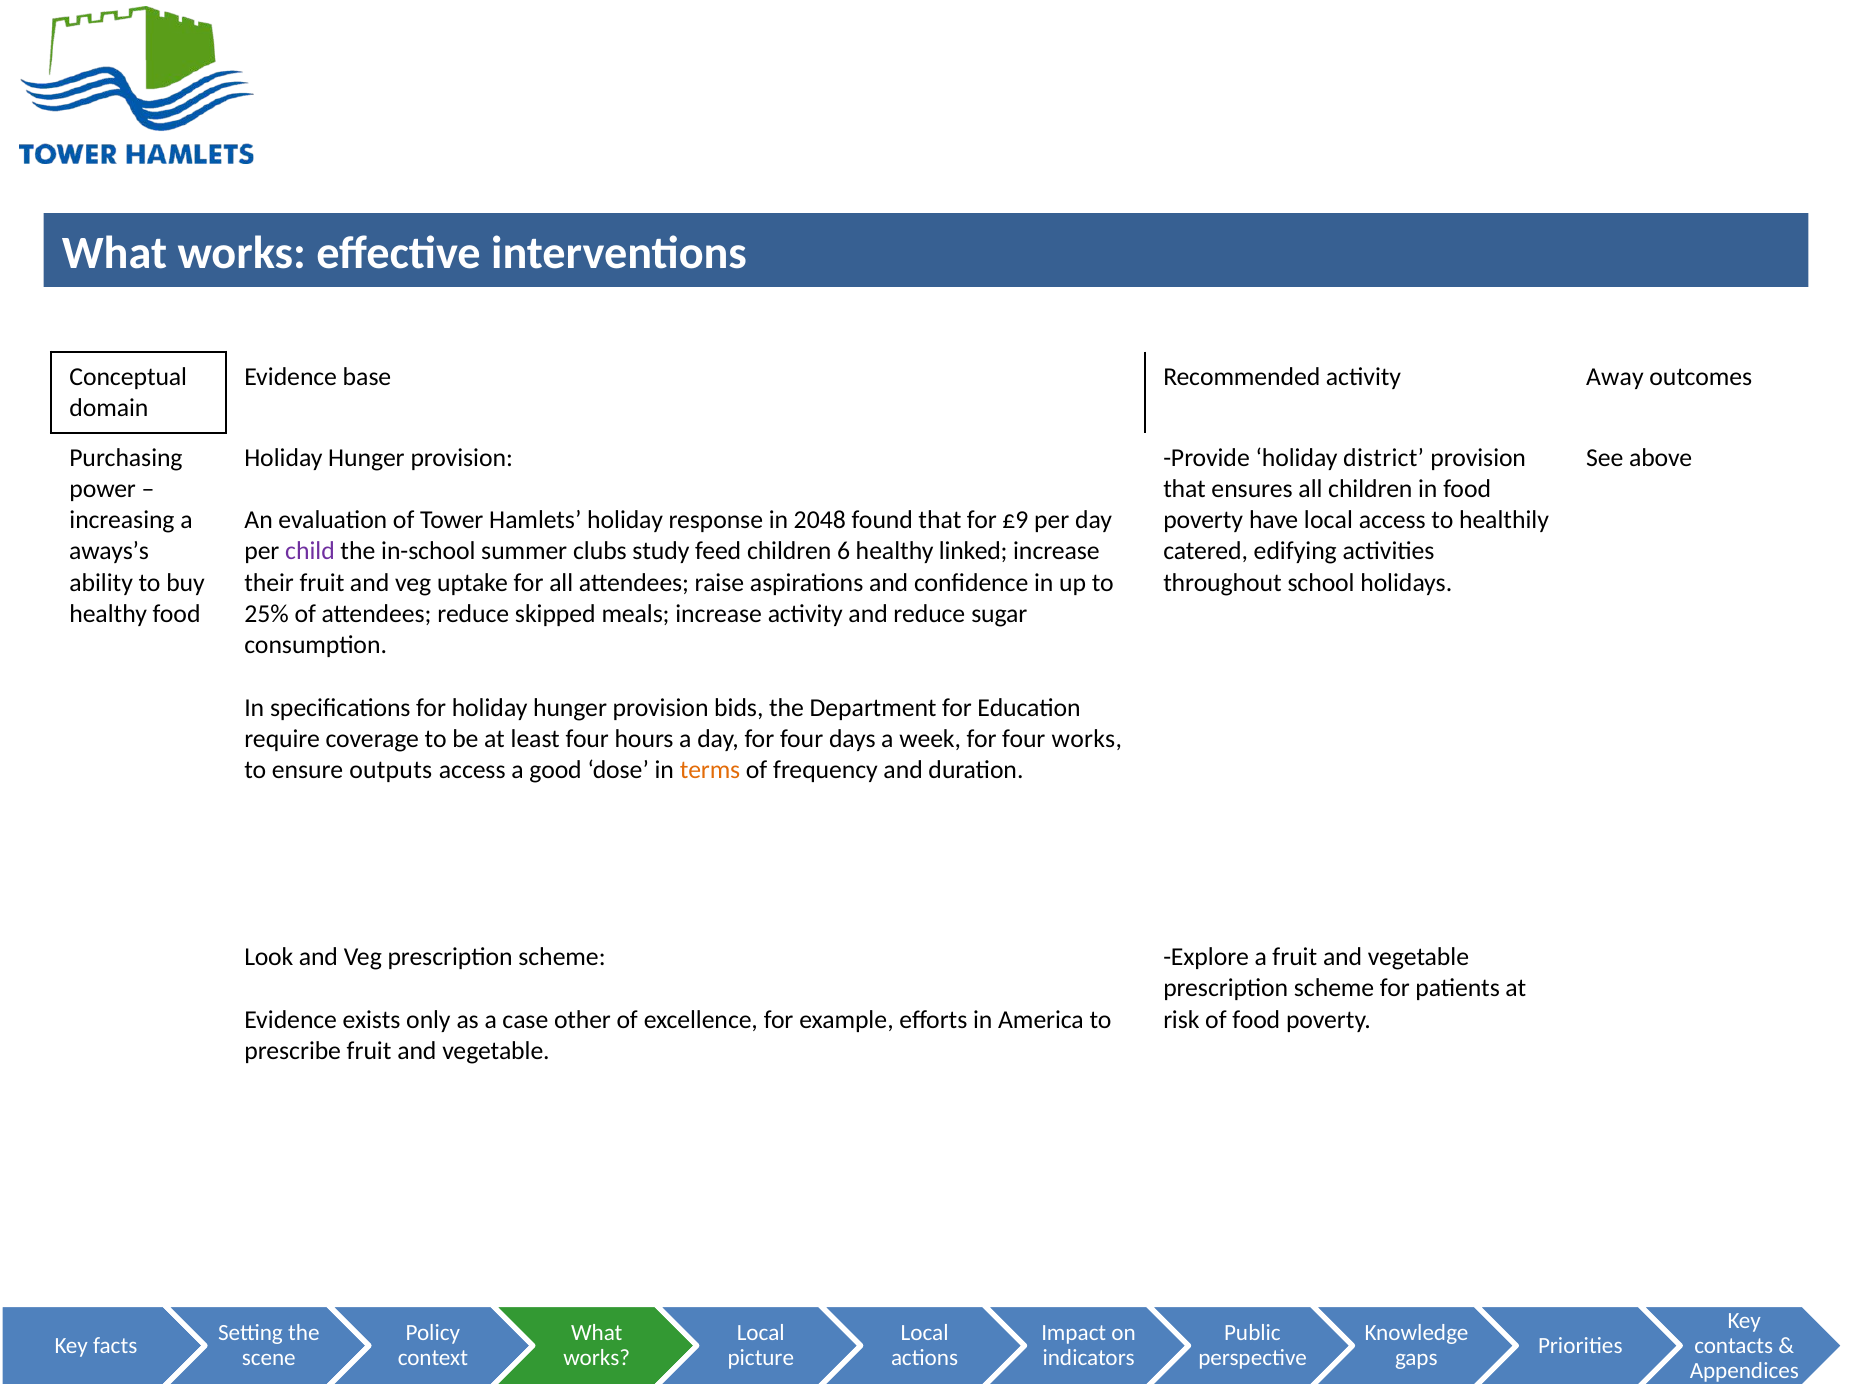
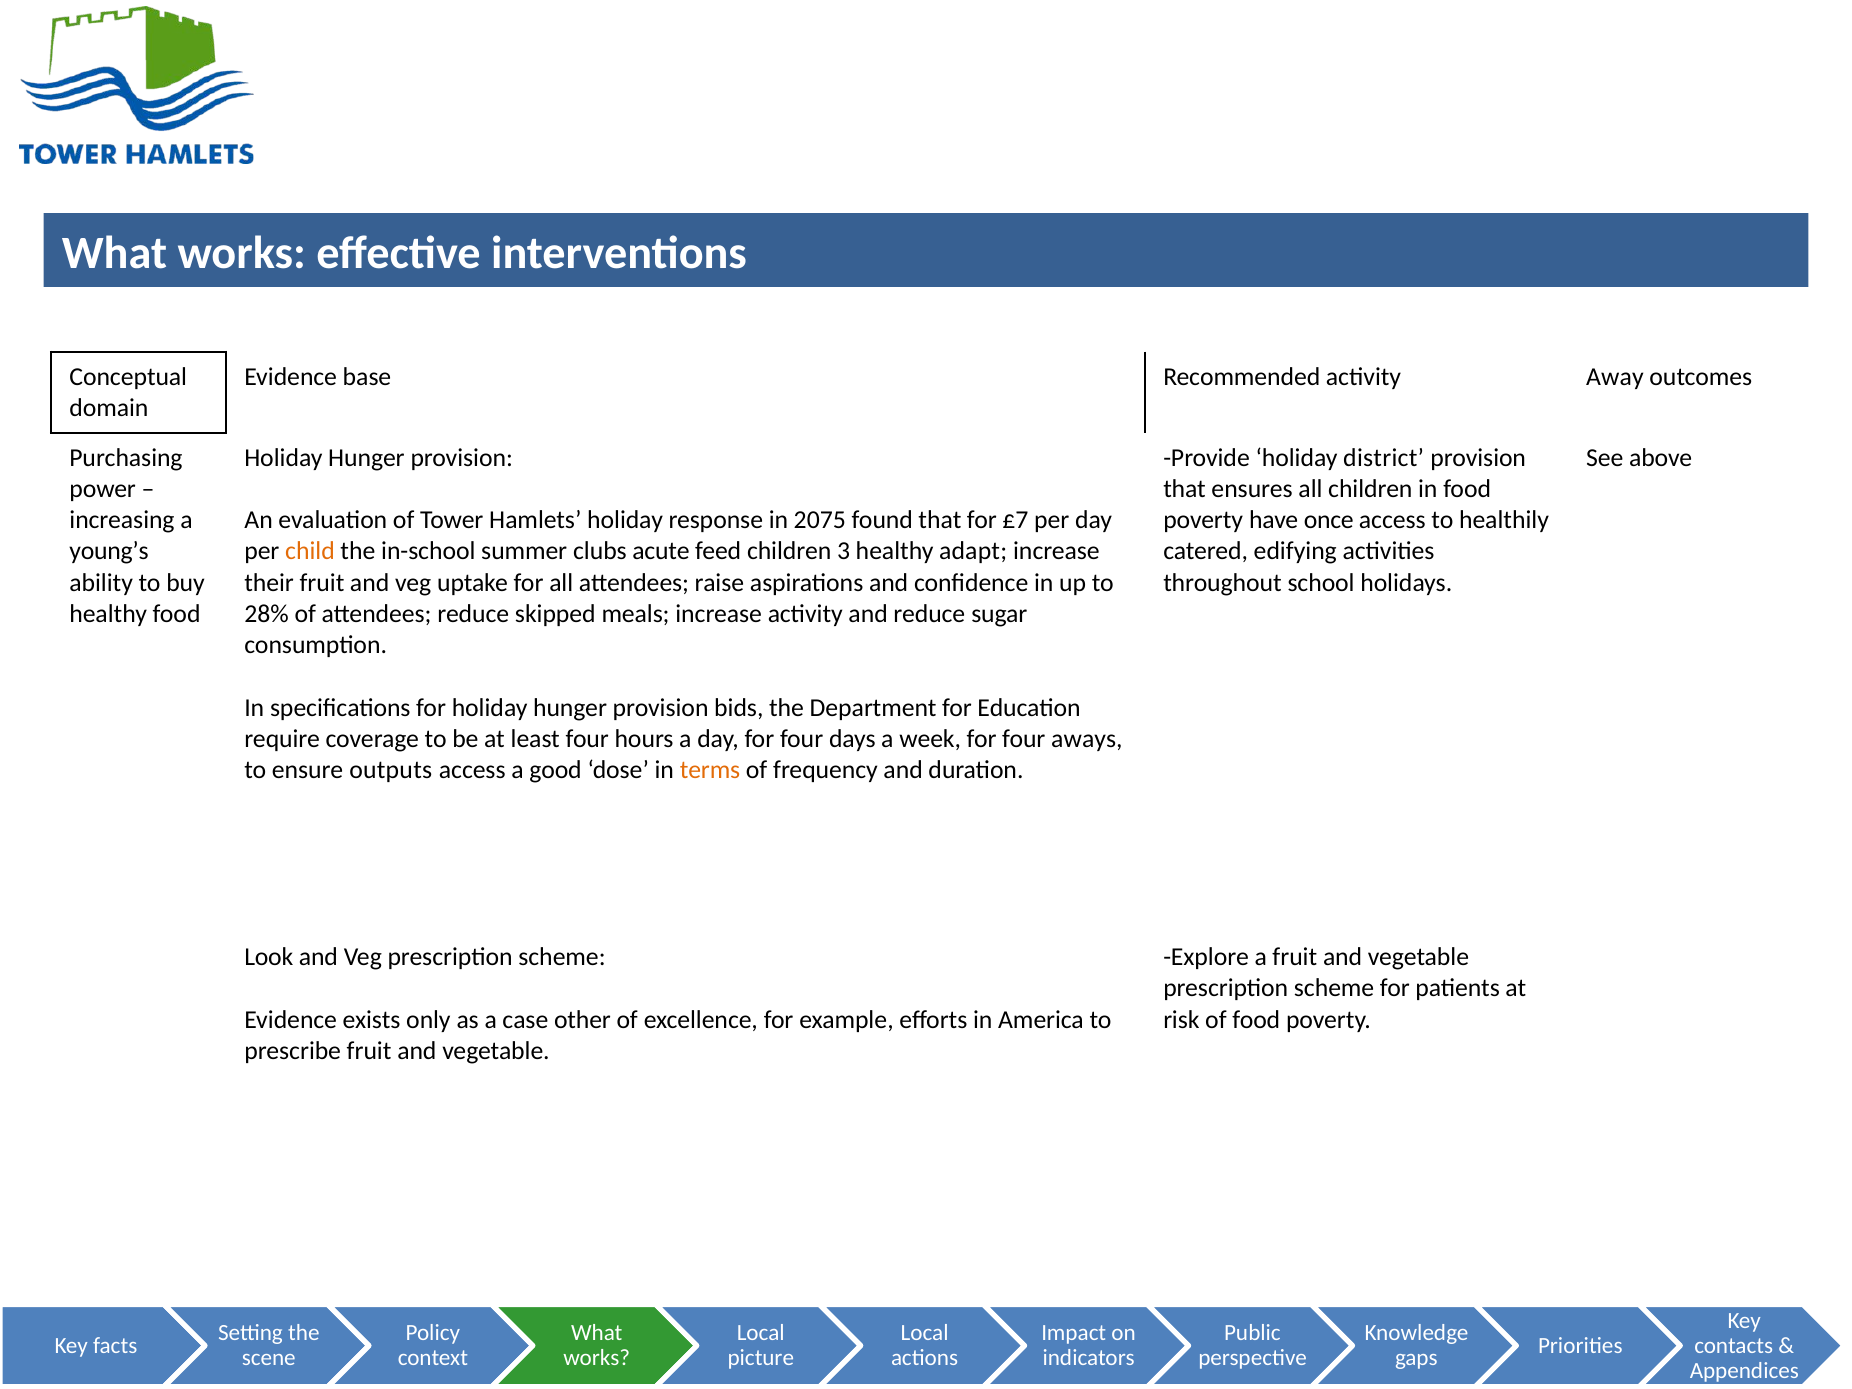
2048: 2048 -> 2075
£9: £9 -> £7
have local: local -> once
aways’s: aways’s -> young’s
child colour: purple -> orange
study: study -> acute
6: 6 -> 3
linked: linked -> adapt
25%: 25% -> 28%
four works: works -> aways
